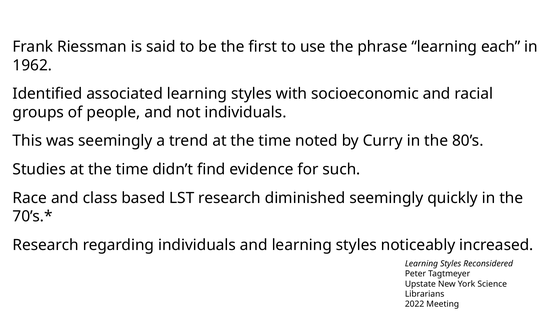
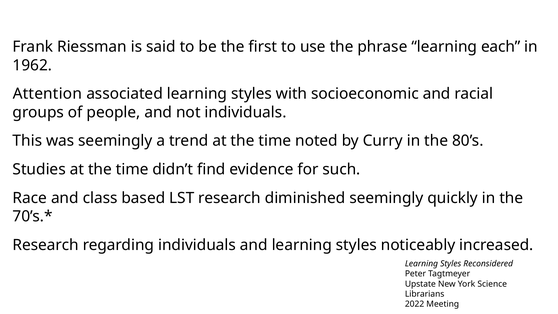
Identified: Identified -> Attention
